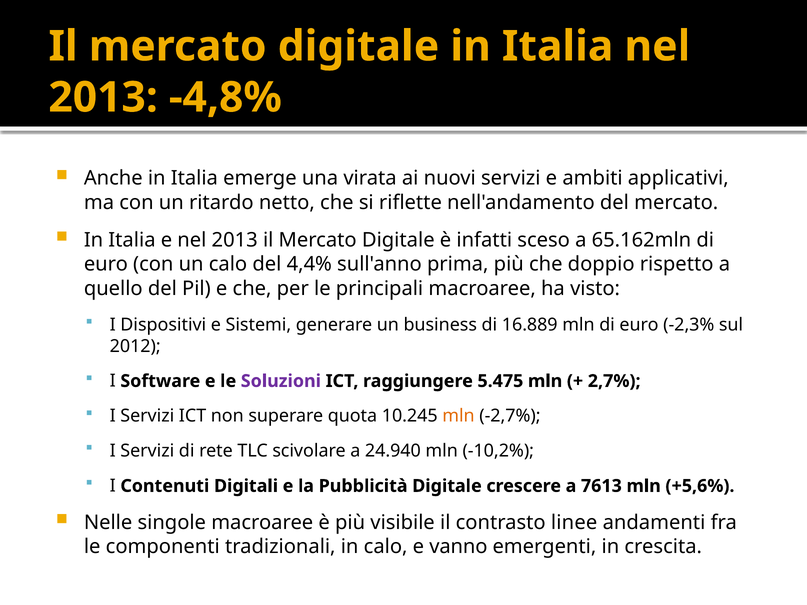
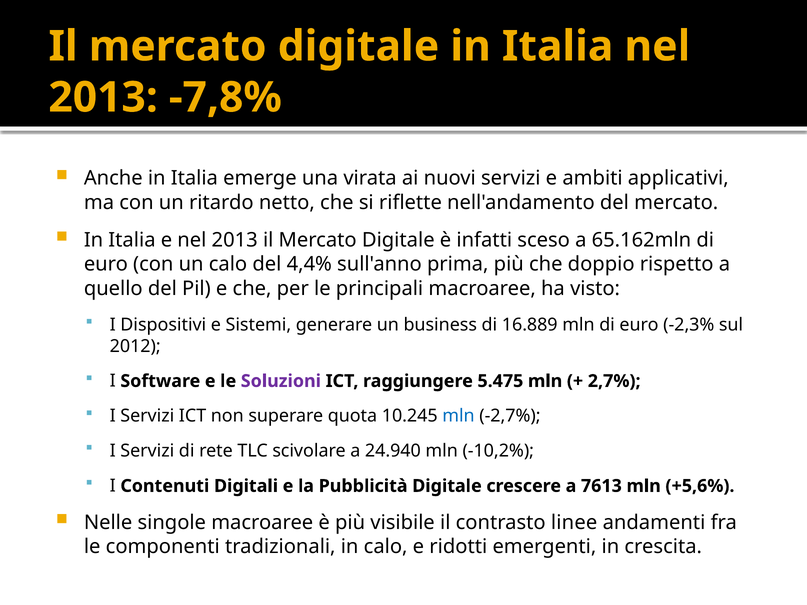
-4,8%: -4,8% -> -7,8%
mln at (458, 416) colour: orange -> blue
vanno: vanno -> ridotti
